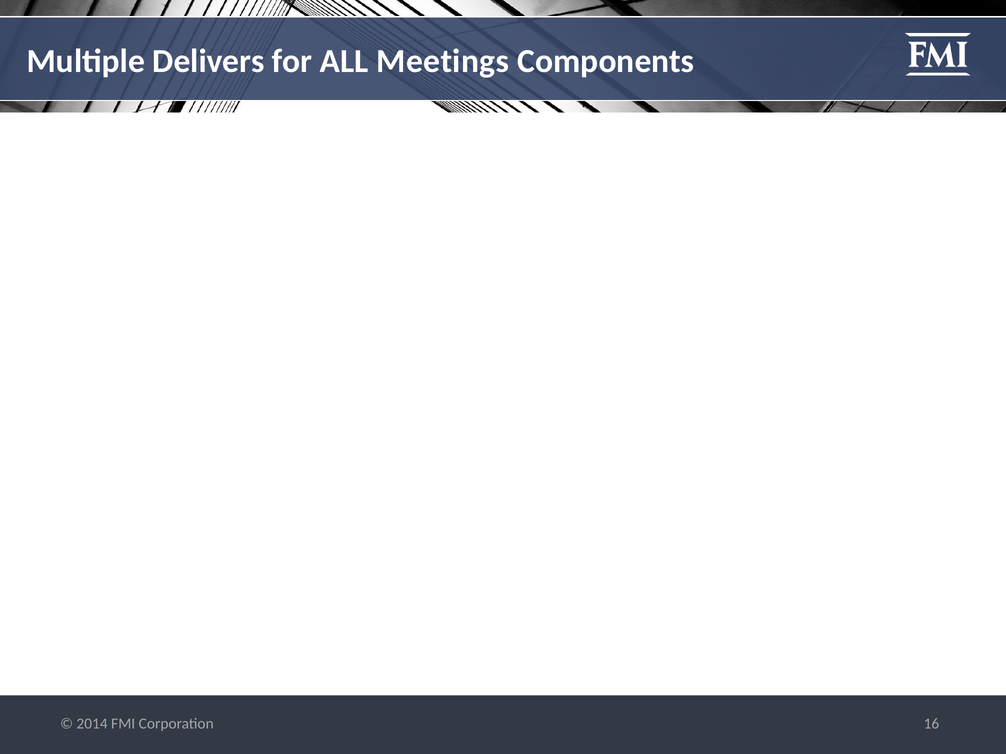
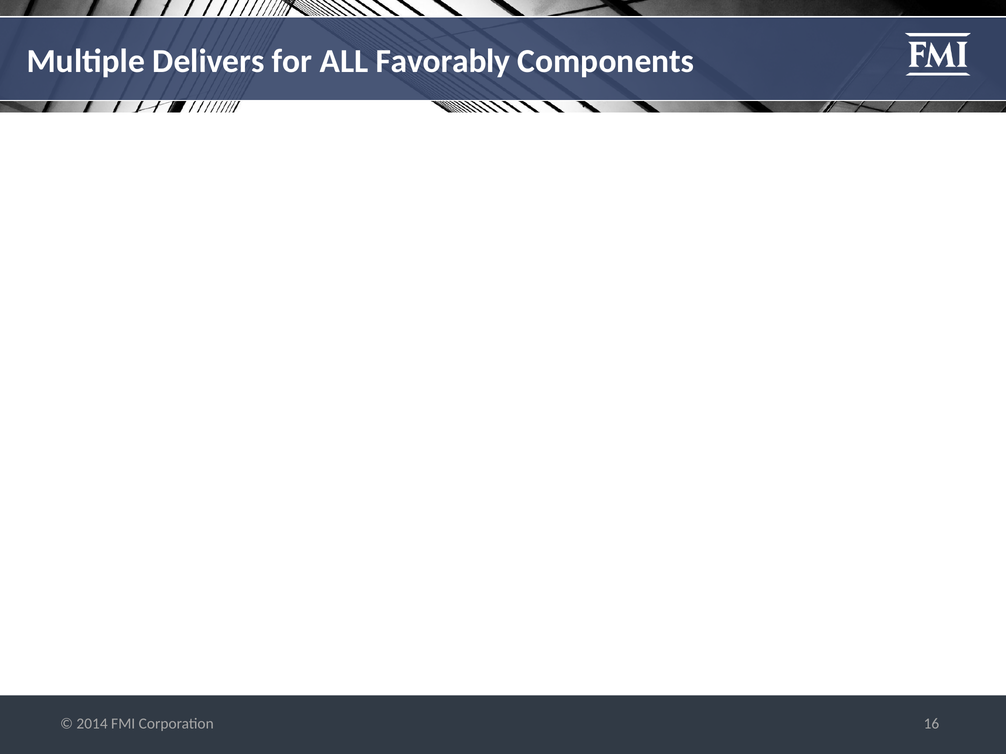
Meetings: Meetings -> Favorably
